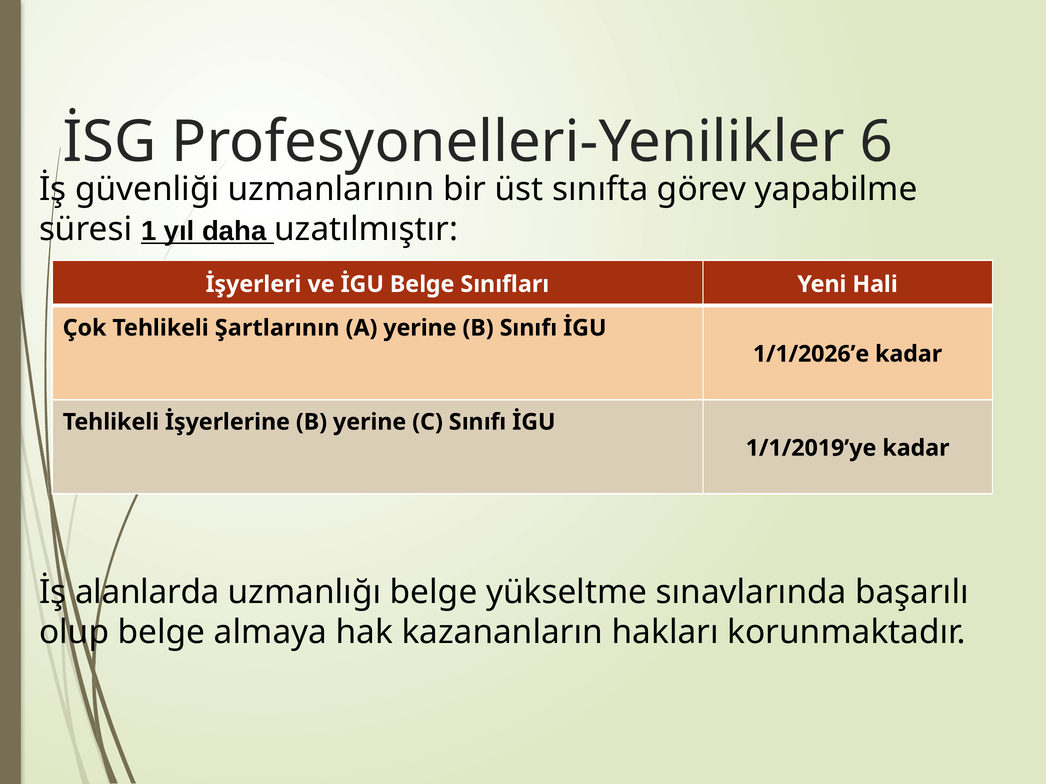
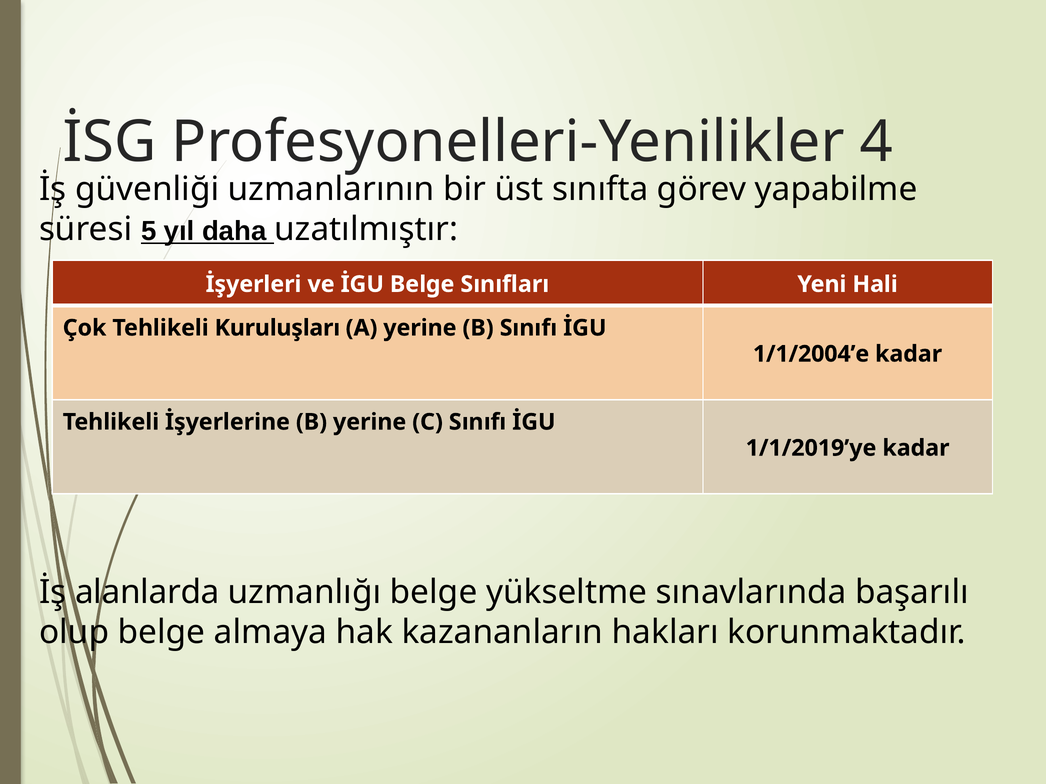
6: 6 -> 4
1: 1 -> 5
Şartlarının: Şartlarının -> Kuruluşları
1/1/2026’e: 1/1/2026’e -> 1/1/2004’e
